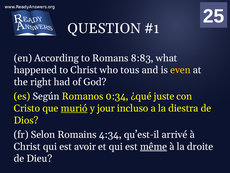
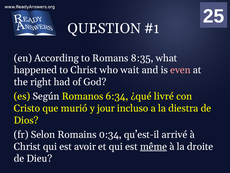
8:83: 8:83 -> 8:35
tous: tous -> wait
even colour: yellow -> pink
0:34: 0:34 -> 6:34
juste: juste -> livré
murió underline: present -> none
4:34: 4:34 -> 0:34
